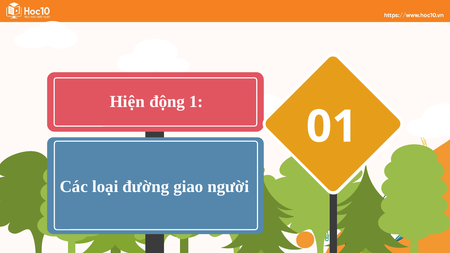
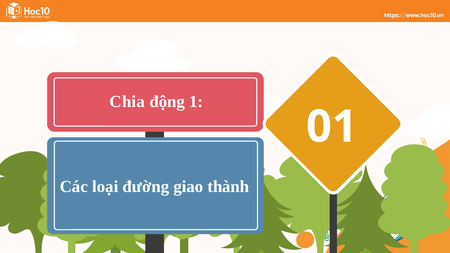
Hiện: Hiện -> Chia
người: người -> thành
